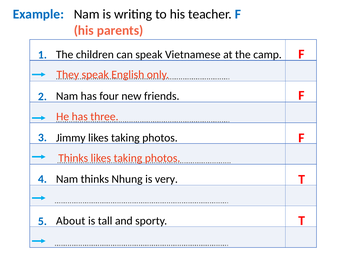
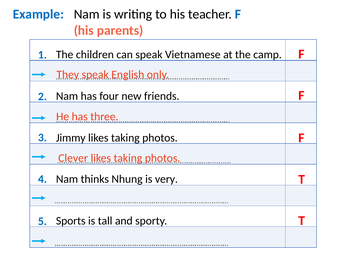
Thinks at (73, 158): Thinks -> Clever
About: About -> Sports
